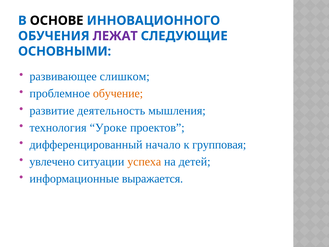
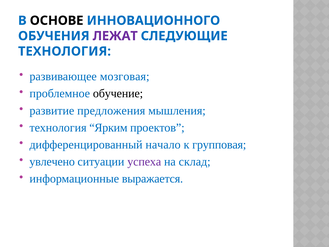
ОСНОВНЫМИ at (65, 51): ОСНОВНЫМИ -> ТЕХНОЛОГИЯ
слишком: слишком -> мозговая
обучение colour: orange -> black
деятельность: деятельность -> предложения
Уроке: Уроке -> Ярким
успеха colour: orange -> purple
детей: детей -> склад
